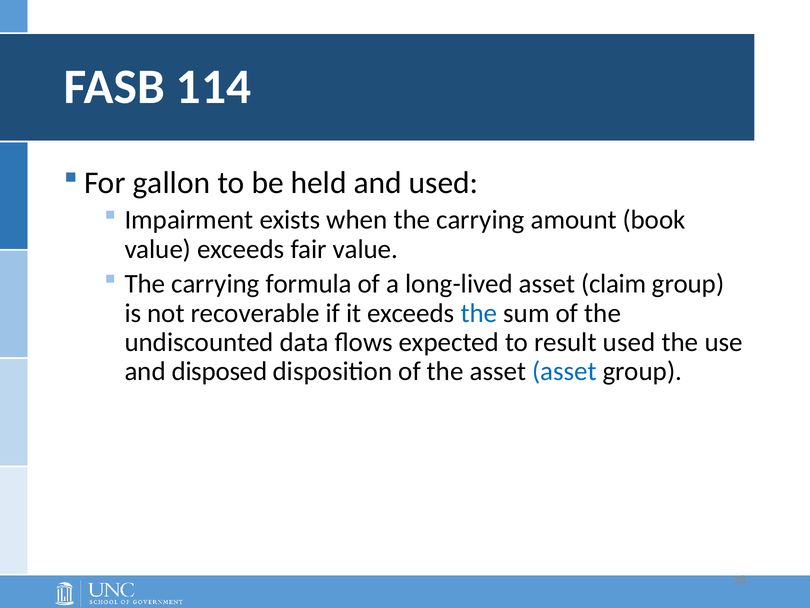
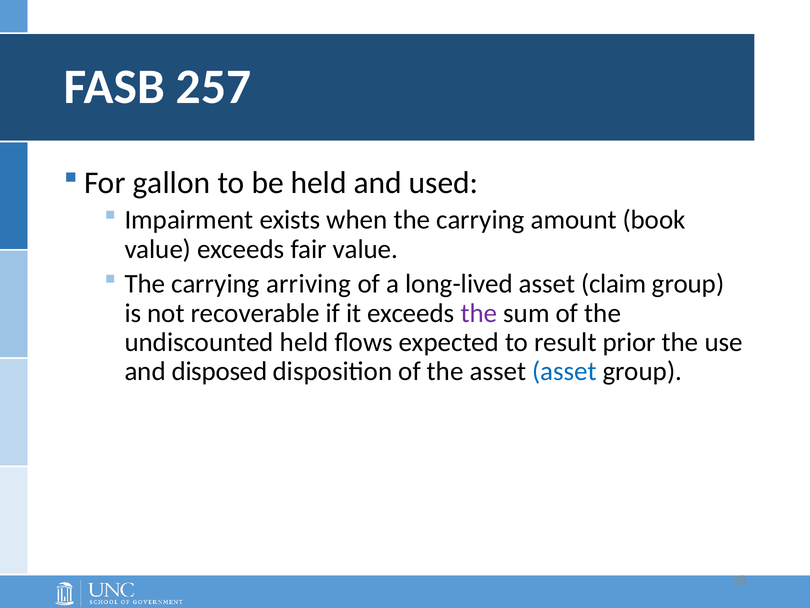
114: 114 -> 257
formula: formula -> arriving
the at (479, 313) colour: blue -> purple
undiscounted data: data -> held
result used: used -> prior
